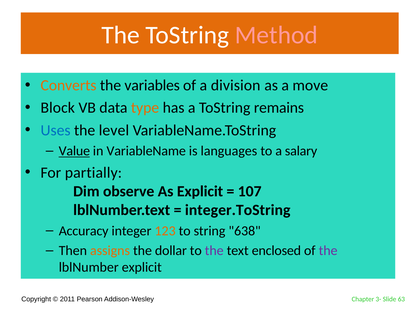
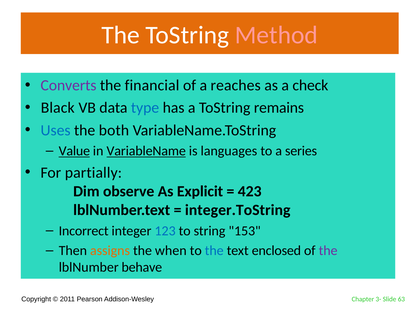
Converts colour: orange -> purple
variables: variables -> financial
division: division -> reaches
move: move -> check
Block: Block -> Black
type colour: orange -> blue
level: level -> both
VariableName underline: none -> present
salary: salary -> series
107: 107 -> 423
Accuracy: Accuracy -> Incorrect
123 colour: orange -> blue
638: 638 -> 153
dollar: dollar -> when
the at (214, 251) colour: purple -> blue
lblNumber explicit: explicit -> behave
